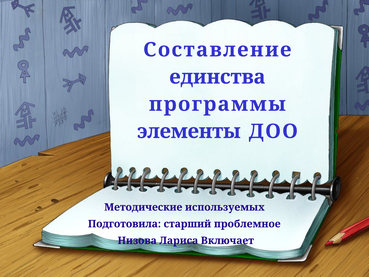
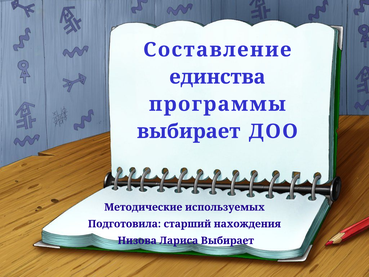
элементы at (189, 131): элементы -> выбирает
проблемное: проблемное -> нахождения
Лариса Включает: Включает -> Выбирает
